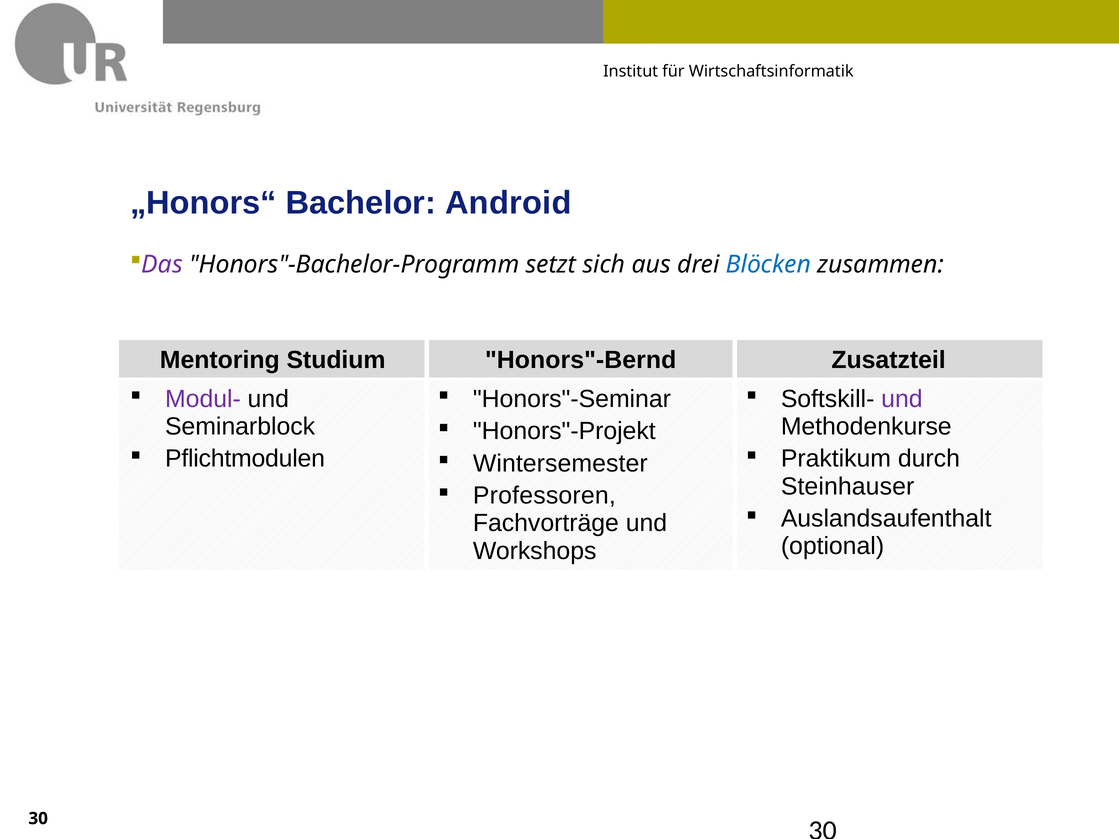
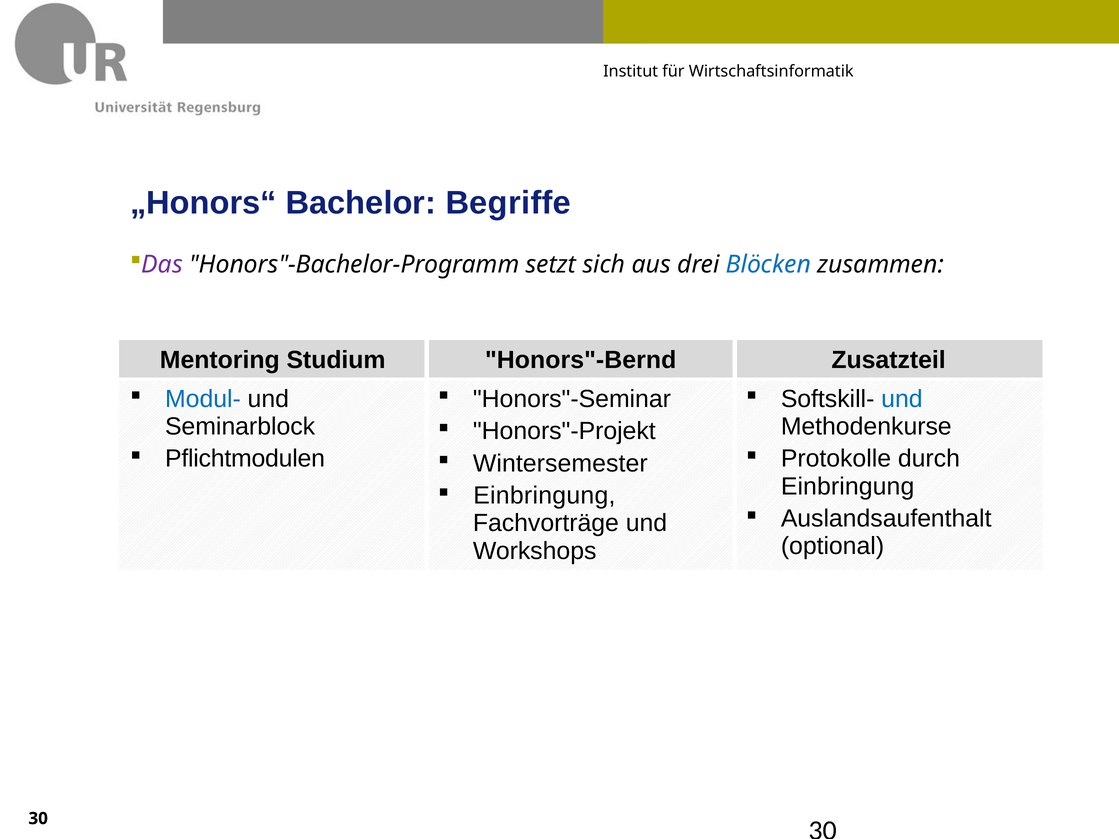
Android: Android -> Begriffe
Modul- colour: purple -> blue
und at (902, 399) colour: purple -> blue
Praktikum: Praktikum -> Protokolle
Steinhauser at (848, 486): Steinhauser -> Einbringung
Professoren at (544, 496): Professoren -> Einbringung
